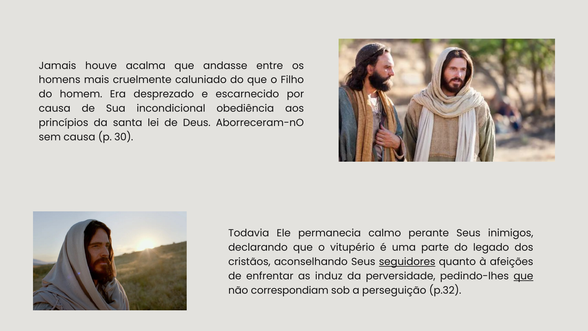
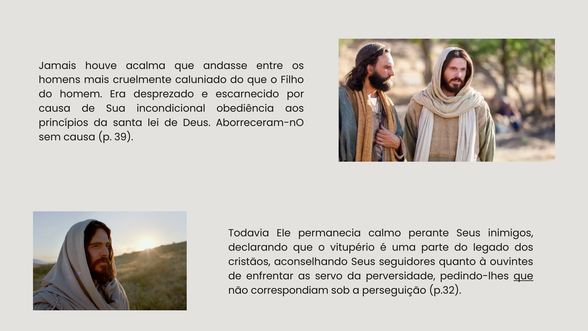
30: 30 -> 39
seguidores underline: present -> none
afeições: afeições -> ouvintes
induz: induz -> servo
